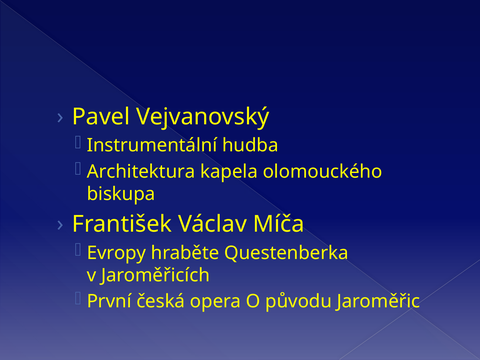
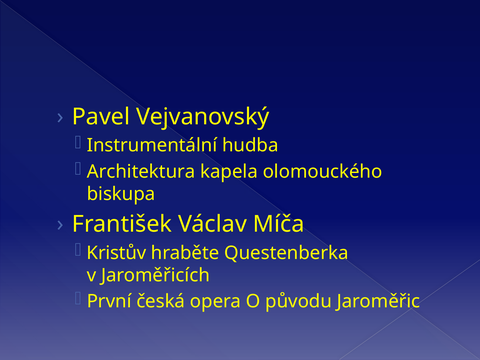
Evropy: Evropy -> Kristův
